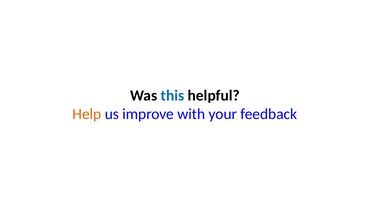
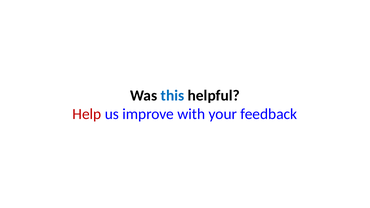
Help colour: orange -> red
